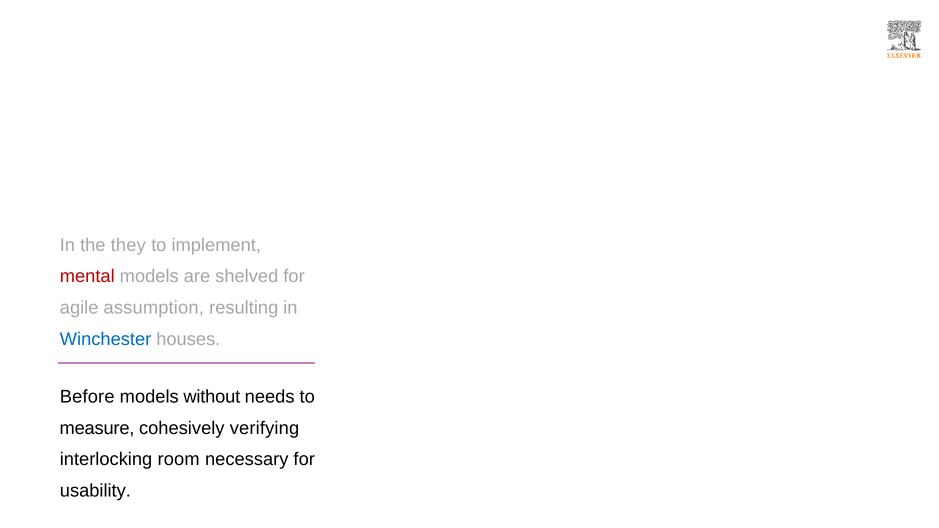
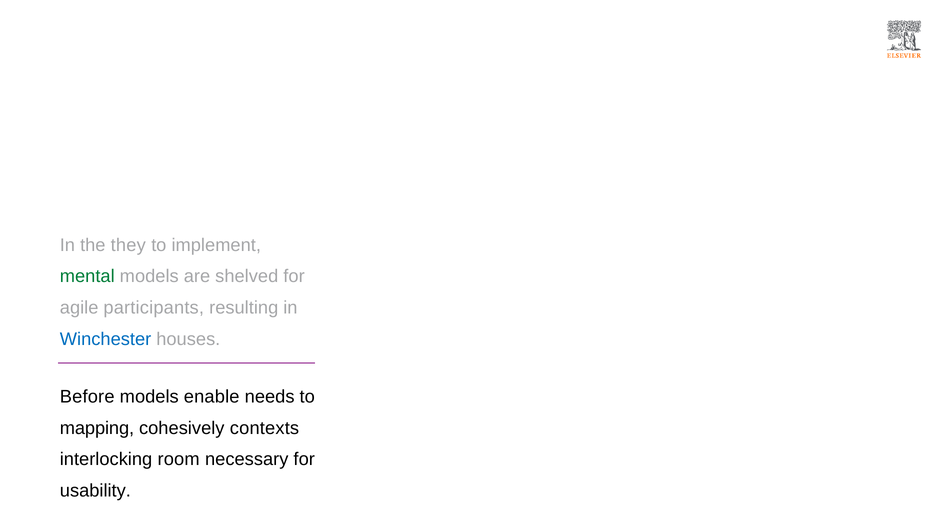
mental colour: red -> green
assumption: assumption -> participants
without: without -> enable
measure: measure -> mapping
verifying: verifying -> contexts
